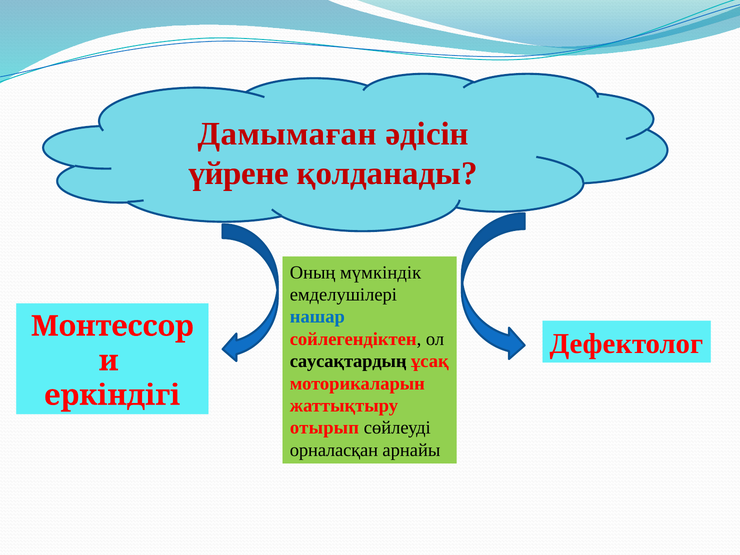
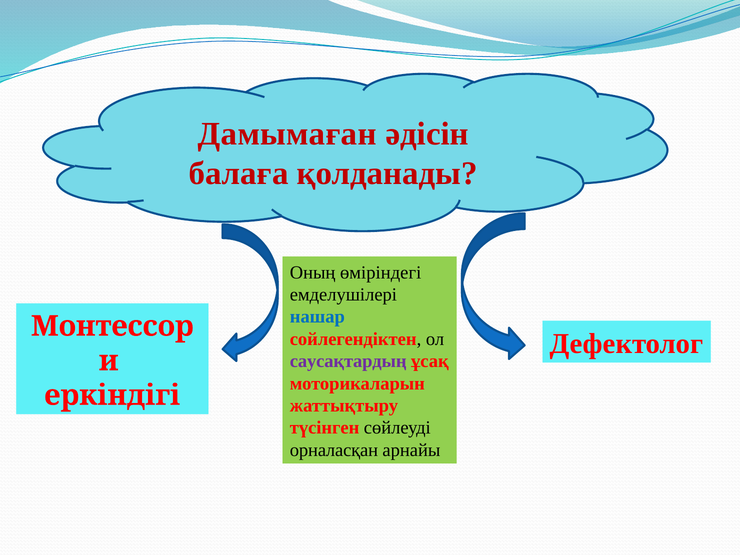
үйрене: үйрене -> балаға
мүмкіндік: мүмкіндік -> өміріндегі
саусақтардың colour: black -> purple
отырып: отырып -> түсінген
